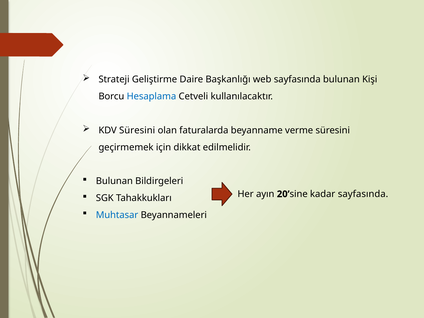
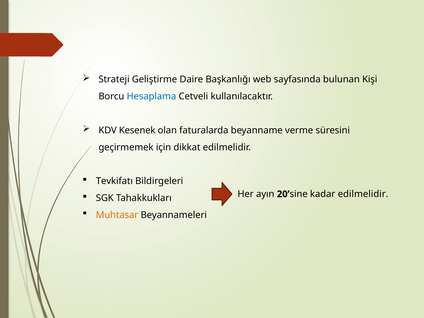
KDV Süresini: Süresini -> Kesenek
Bulunan at (114, 181): Bulunan -> Tevkifatı
kadar sayfasında: sayfasında -> edilmelidir
Muhtasar colour: blue -> orange
